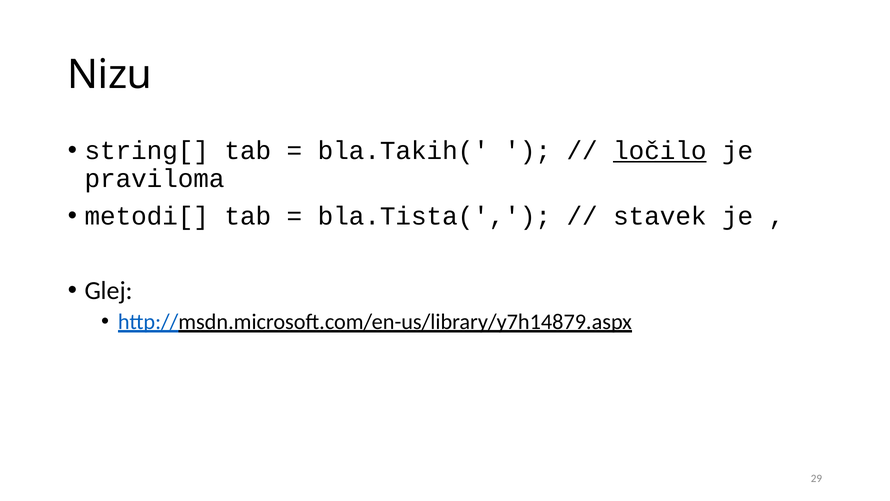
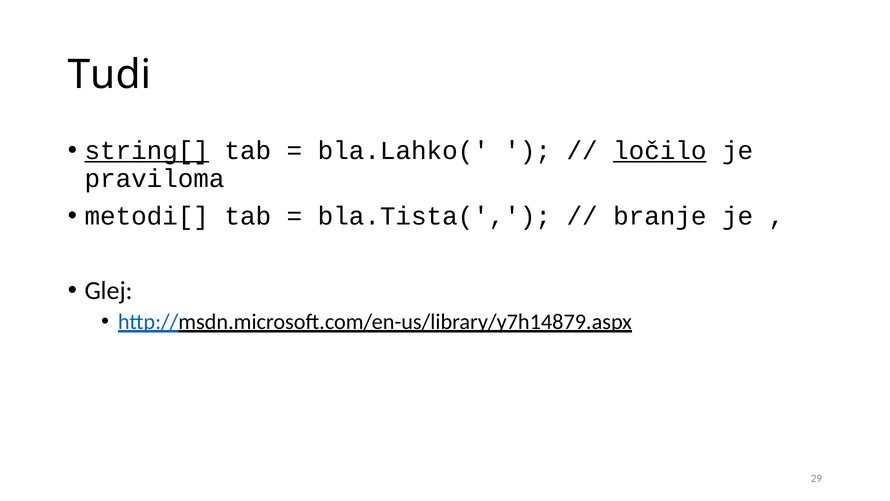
Nizu: Nizu -> Tudi
string[ underline: none -> present
bla.Takih(: bla.Takih( -> bla.Lahko(
stavek: stavek -> branje
